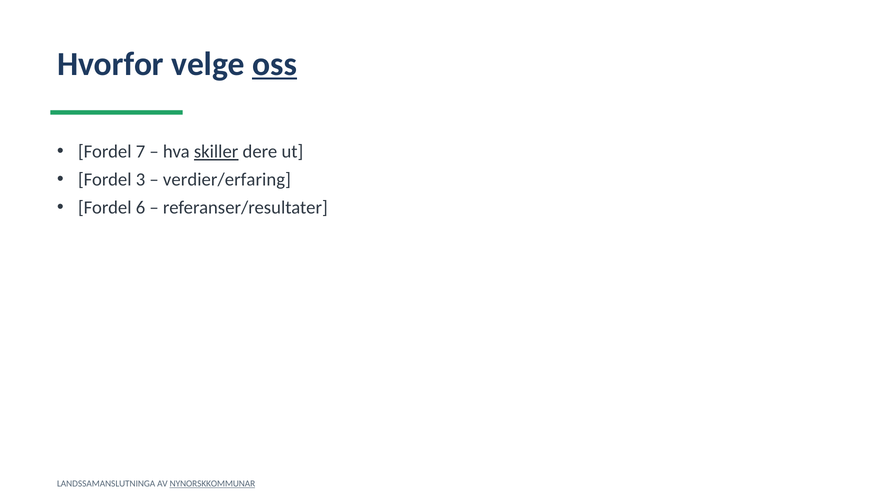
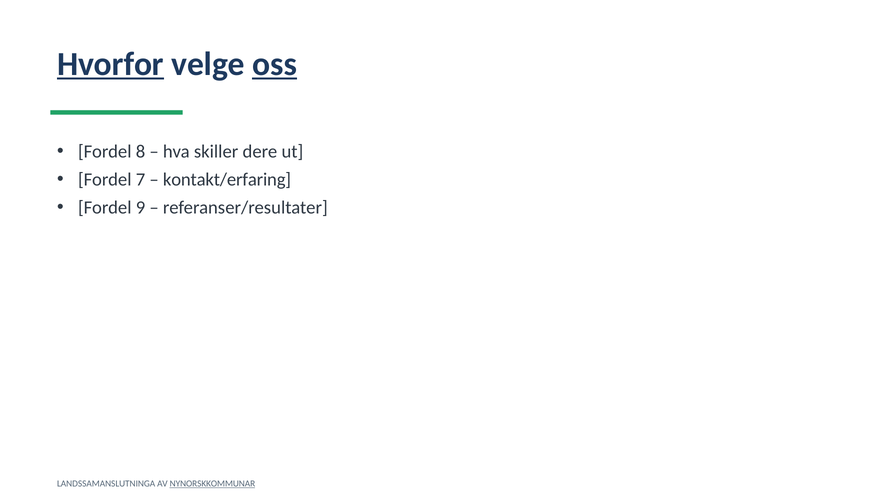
Hvorfor underline: none -> present
7: 7 -> 8
skiller underline: present -> none
3: 3 -> 7
verdier/erfaring: verdier/erfaring -> kontakt/erfaring
6: 6 -> 9
